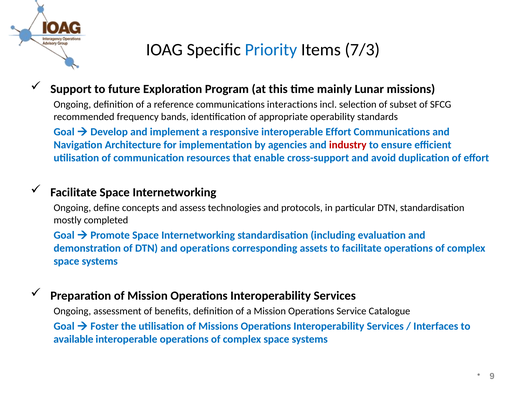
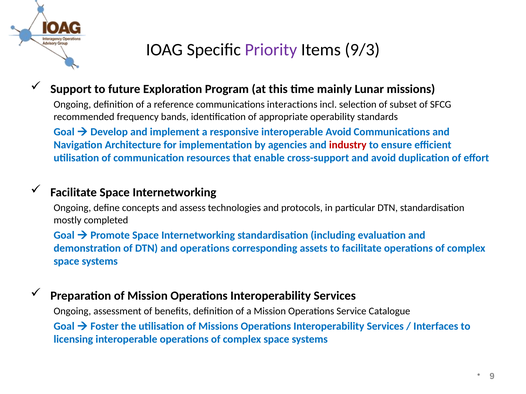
Priority colour: blue -> purple
7/3: 7/3 -> 9/3
interoperable Effort: Effort -> Avoid
available: available -> licensing
